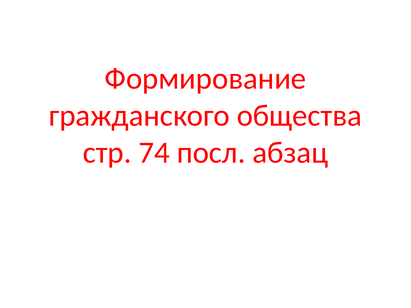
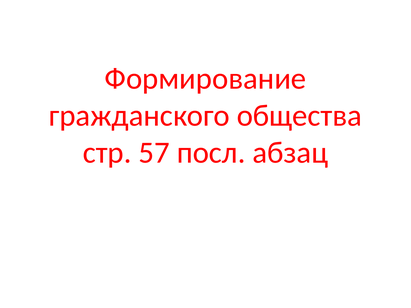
74: 74 -> 57
